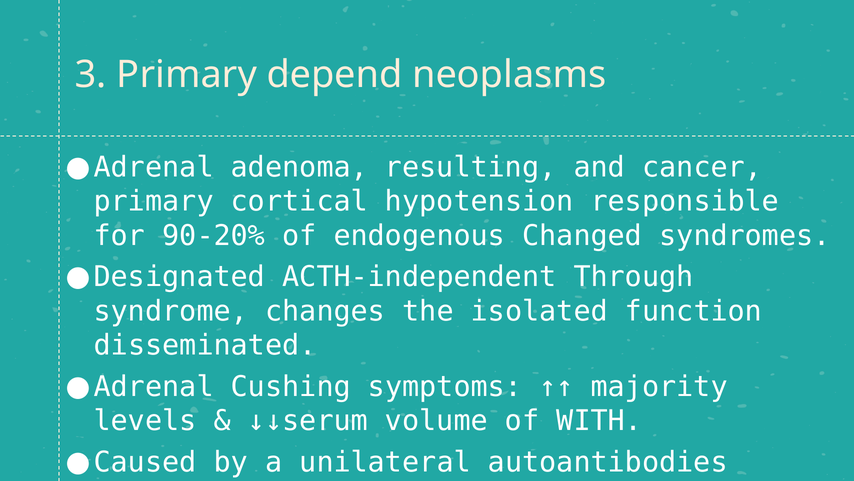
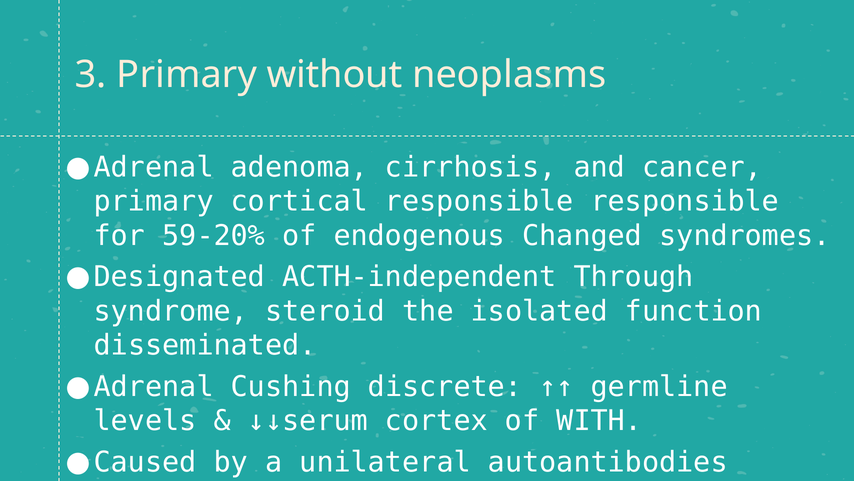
depend: depend -> without
resulting: resulting -> cirrhosis
cortical hypotension: hypotension -> responsible
90-20%: 90-20% -> 59-20%
changes: changes -> steroid
symptoms: symptoms -> discrete
majority: majority -> germline
volume: volume -> cortex
